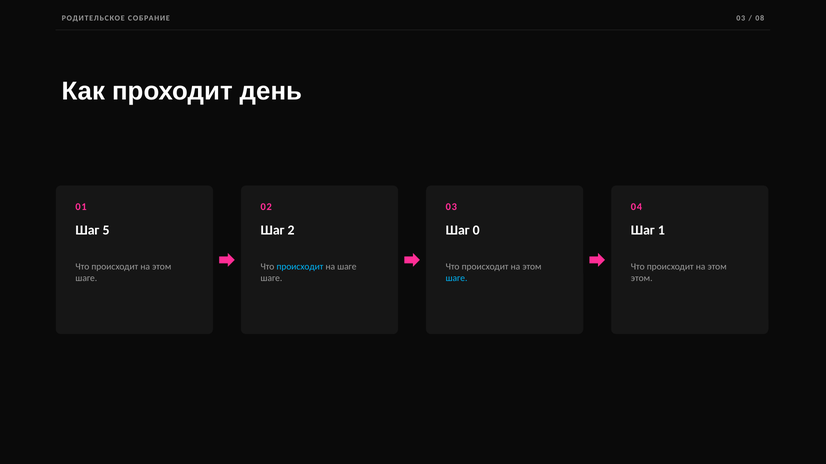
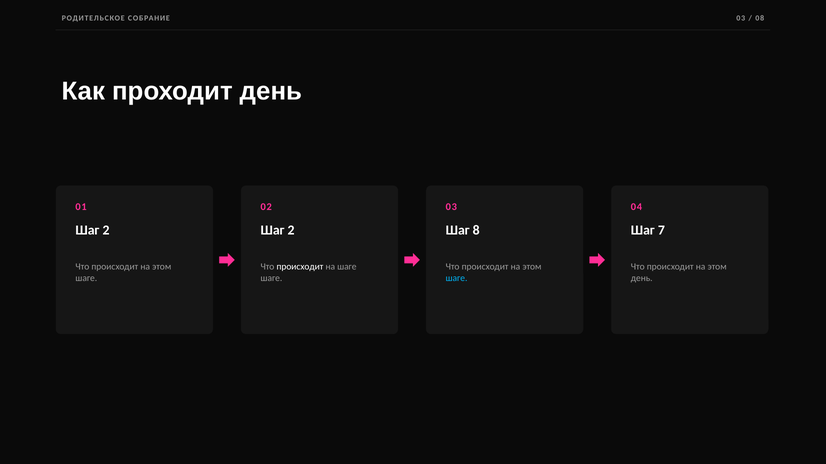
5 at (106, 230): 5 -> 2
0: 0 -> 8
1: 1 -> 7
происходит at (300, 267) colour: light blue -> white
этом at (642, 279): этом -> день
